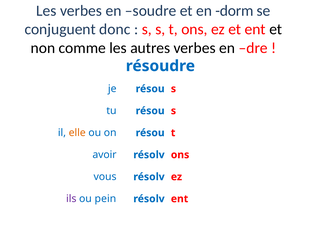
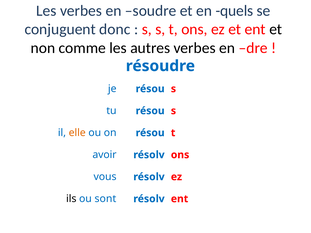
dorm: dorm -> quels
ils colour: purple -> black
pein: pein -> sont
